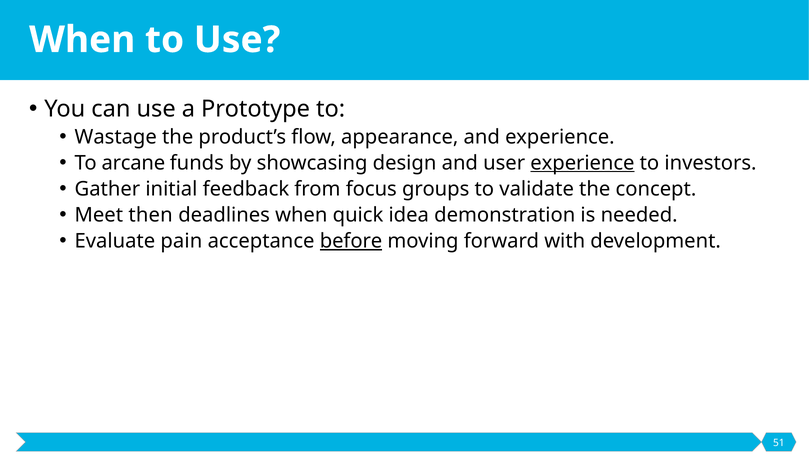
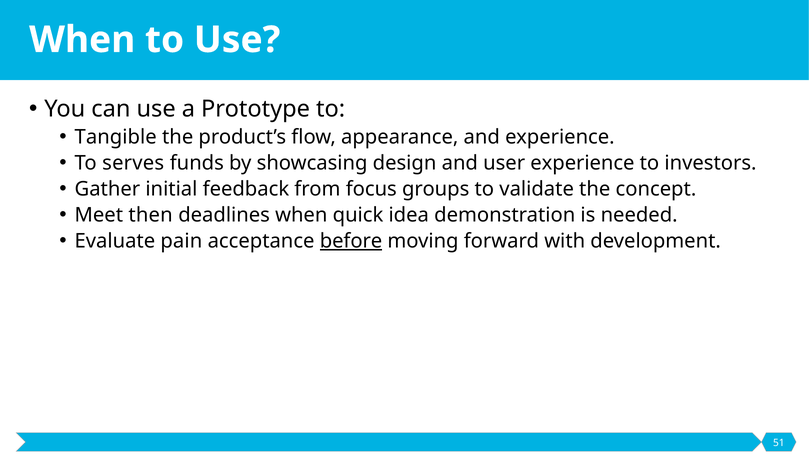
Wastage: Wastage -> Tangible
arcane: arcane -> serves
experience at (582, 163) underline: present -> none
